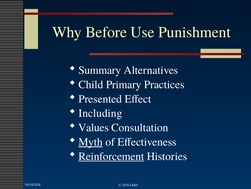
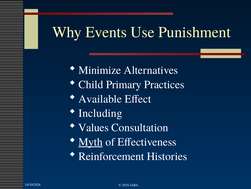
Before: Before -> Events
Summary: Summary -> Minimize
Presented: Presented -> Available
Reinforcement underline: present -> none
